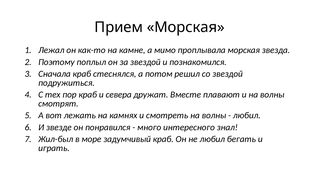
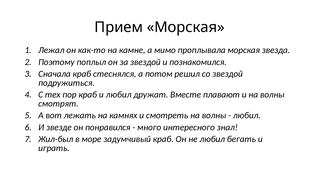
и севера: севера -> любил
